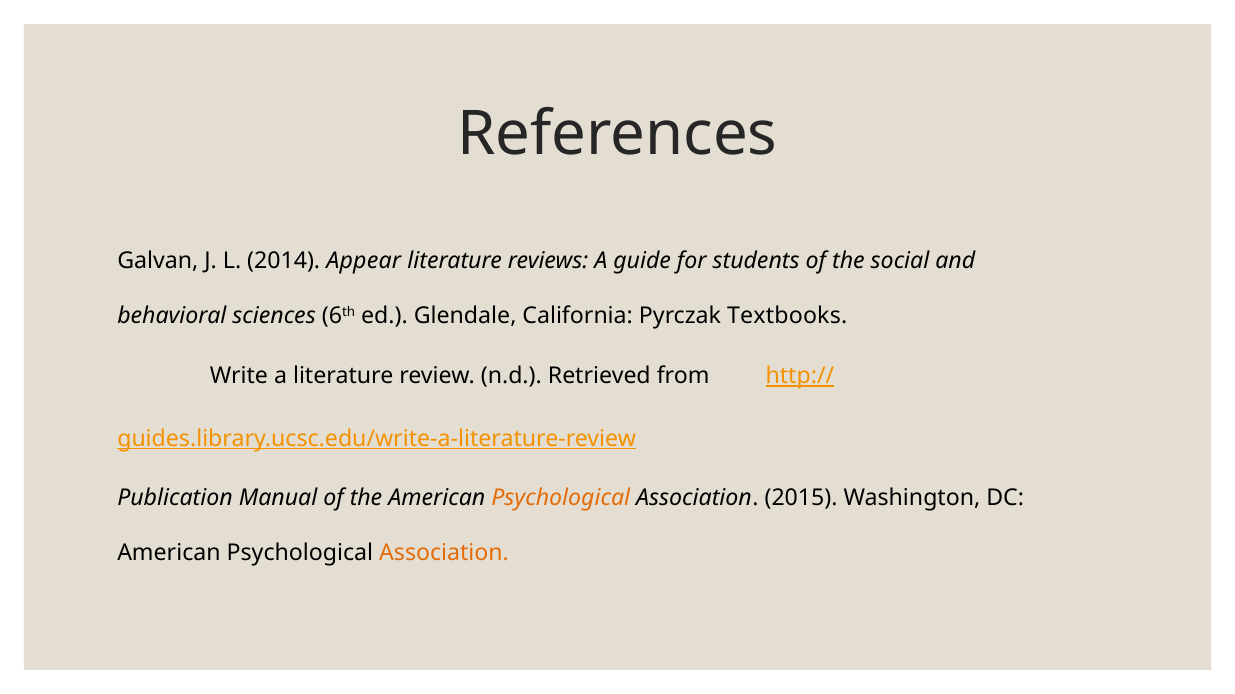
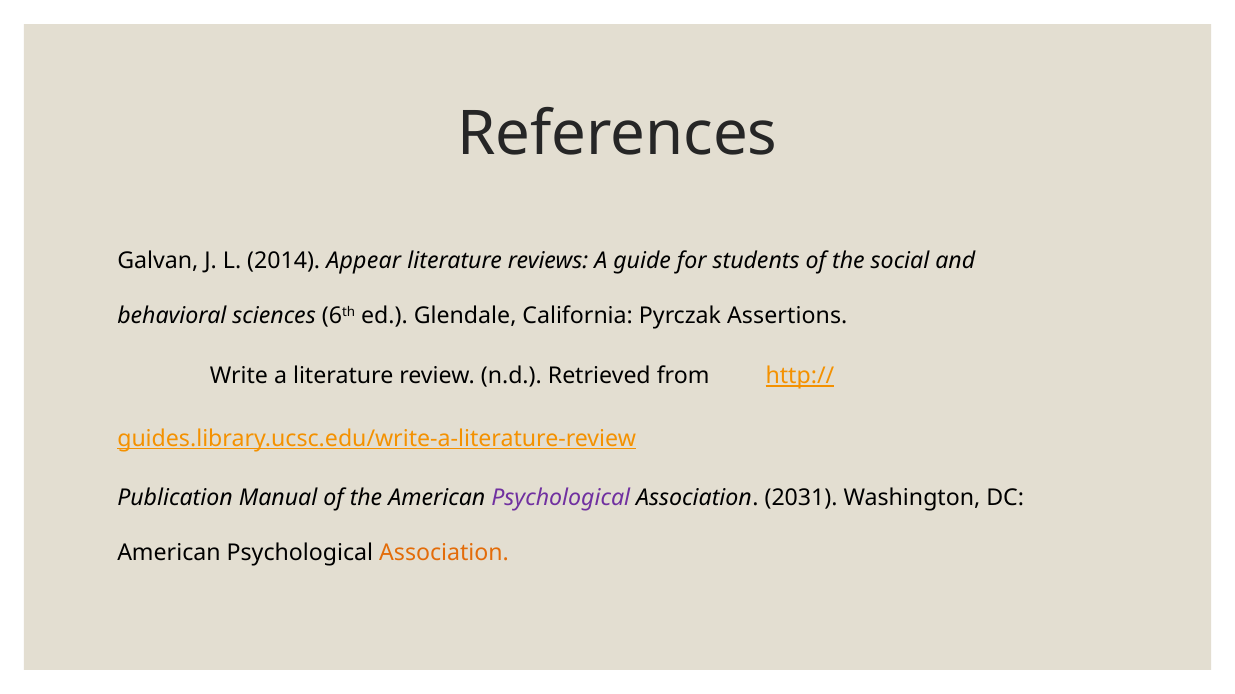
Textbooks: Textbooks -> Assertions
Psychological at (561, 498) colour: orange -> purple
2015: 2015 -> 2031
